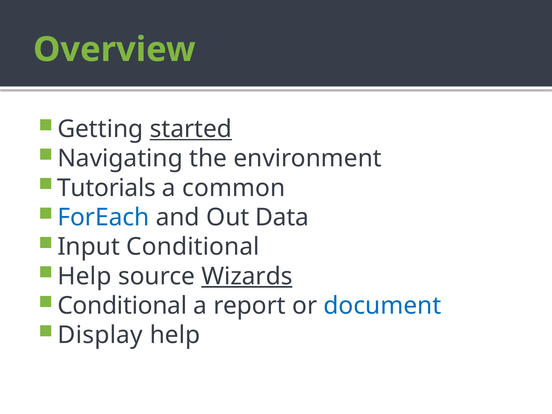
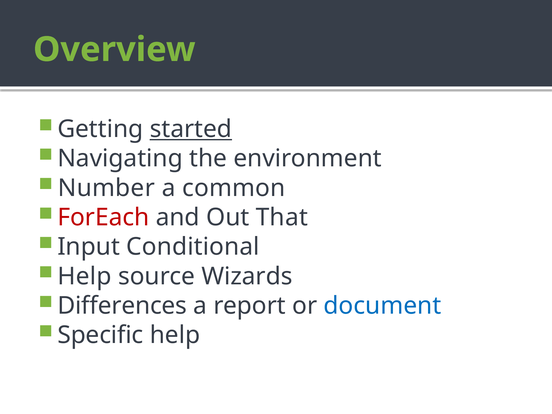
Tutorials: Tutorials -> Number
ForEach colour: blue -> red
Data: Data -> That
Wizards underline: present -> none
Conditional at (122, 306): Conditional -> Differences
Display: Display -> Specific
